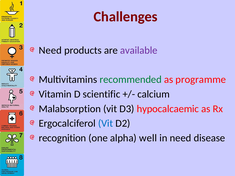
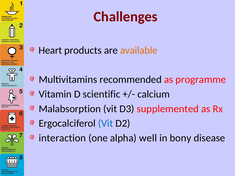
Need at (50, 50): Need -> Heart
available colour: purple -> orange
recommended colour: green -> black
hypocalcaemic: hypocalcaemic -> supplemented
recognition: recognition -> interaction
in need: need -> bony
